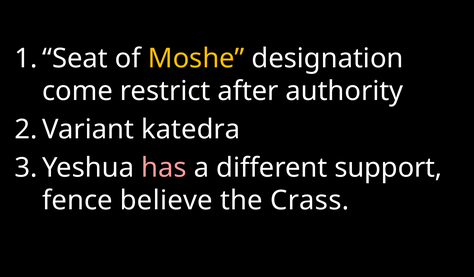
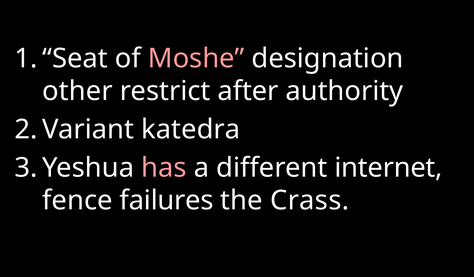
Moshe colour: yellow -> pink
come: come -> other
support: support -> internet
believe: believe -> failures
